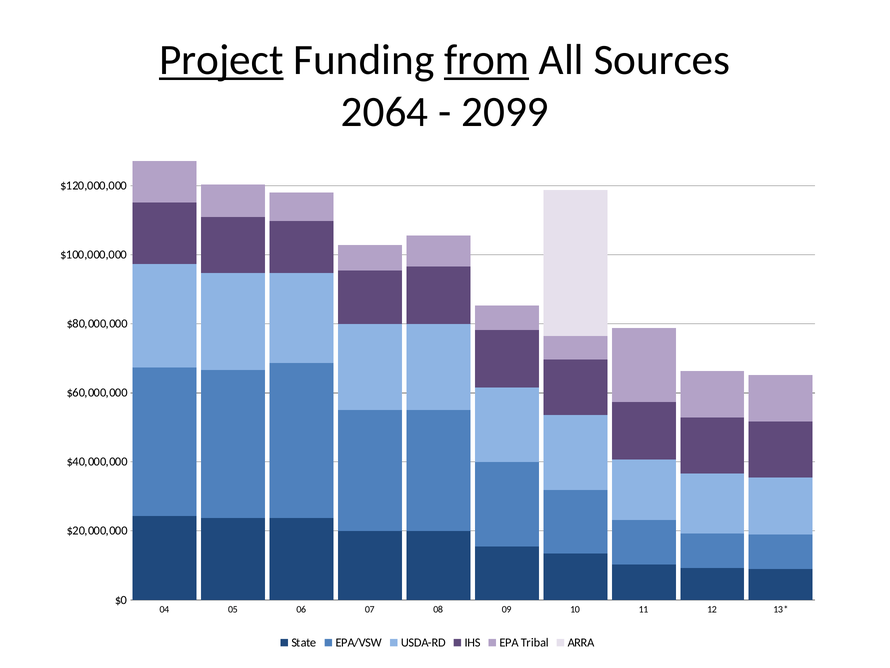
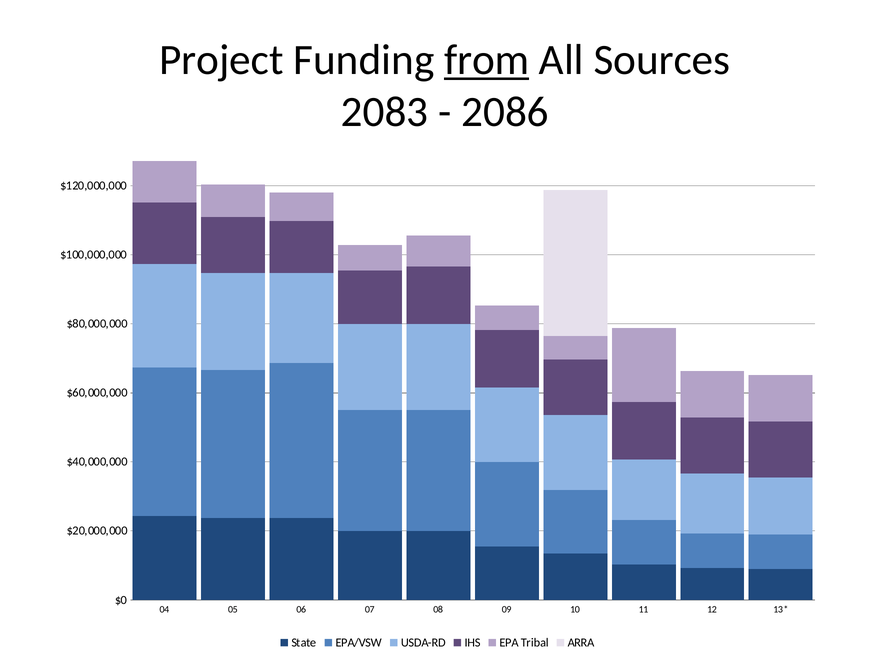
Project underline: present -> none
2064: 2064 -> 2083
2099: 2099 -> 2086
